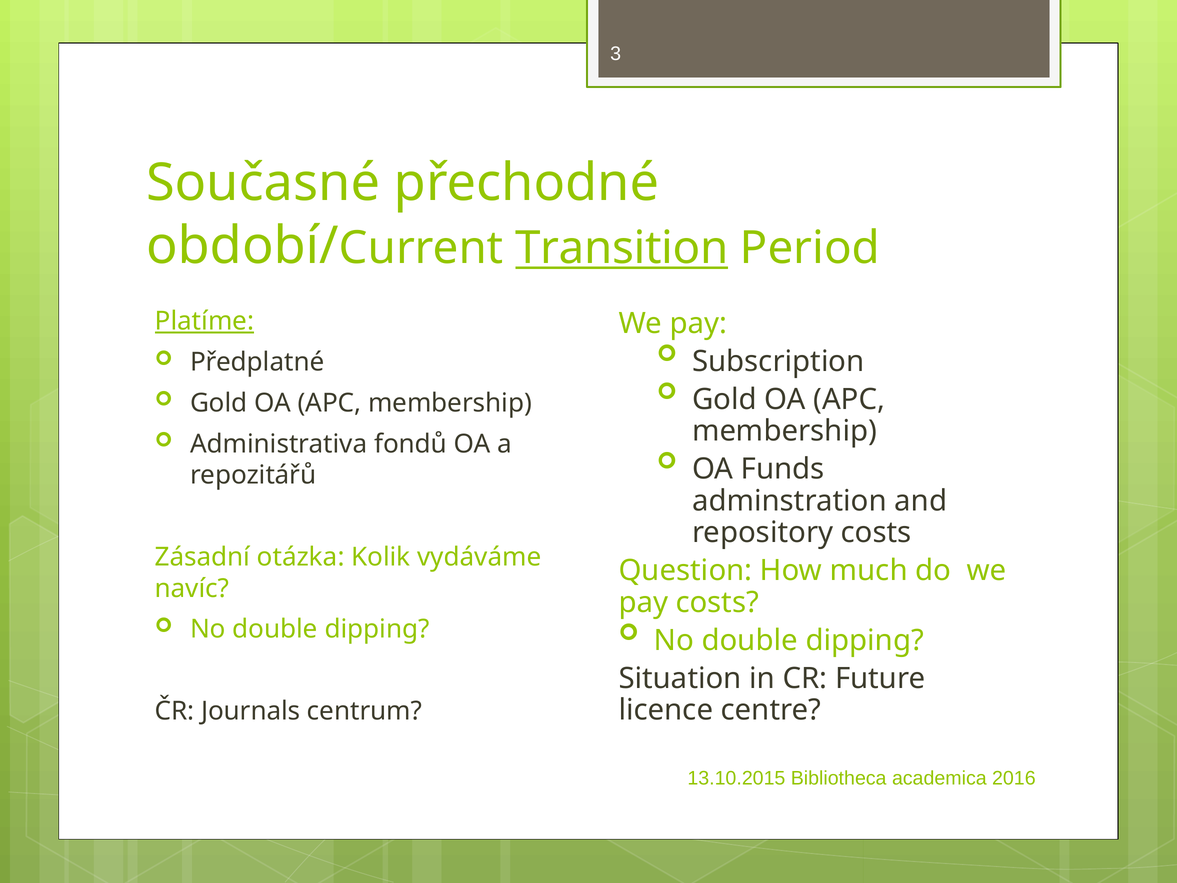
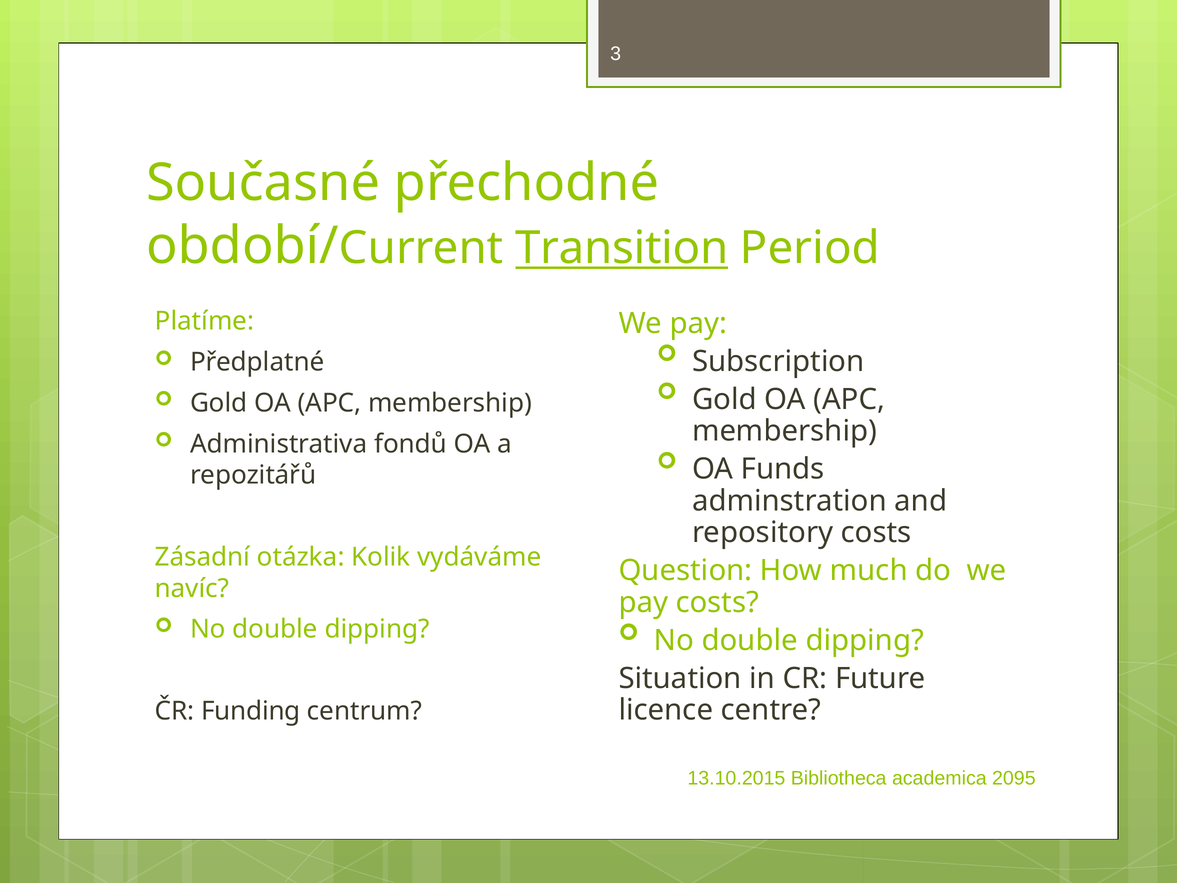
Platíme underline: present -> none
Journals: Journals -> Funding
2016: 2016 -> 2095
